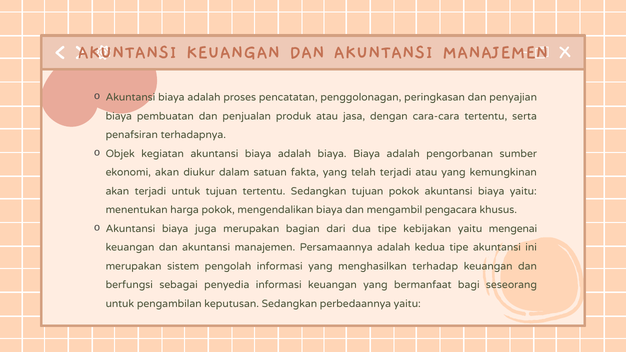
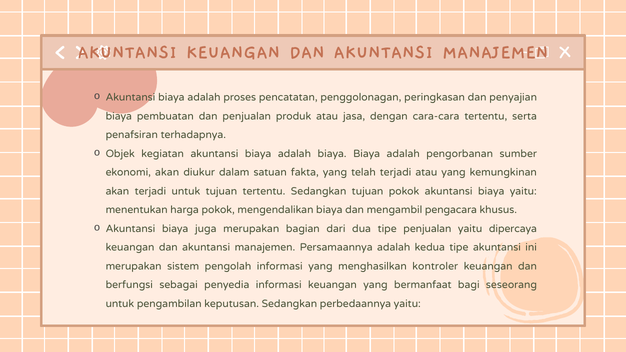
tipe kebijakan: kebijakan -> penjualan
mengenai: mengenai -> dipercaya
terhadap: terhadap -> kontroler
